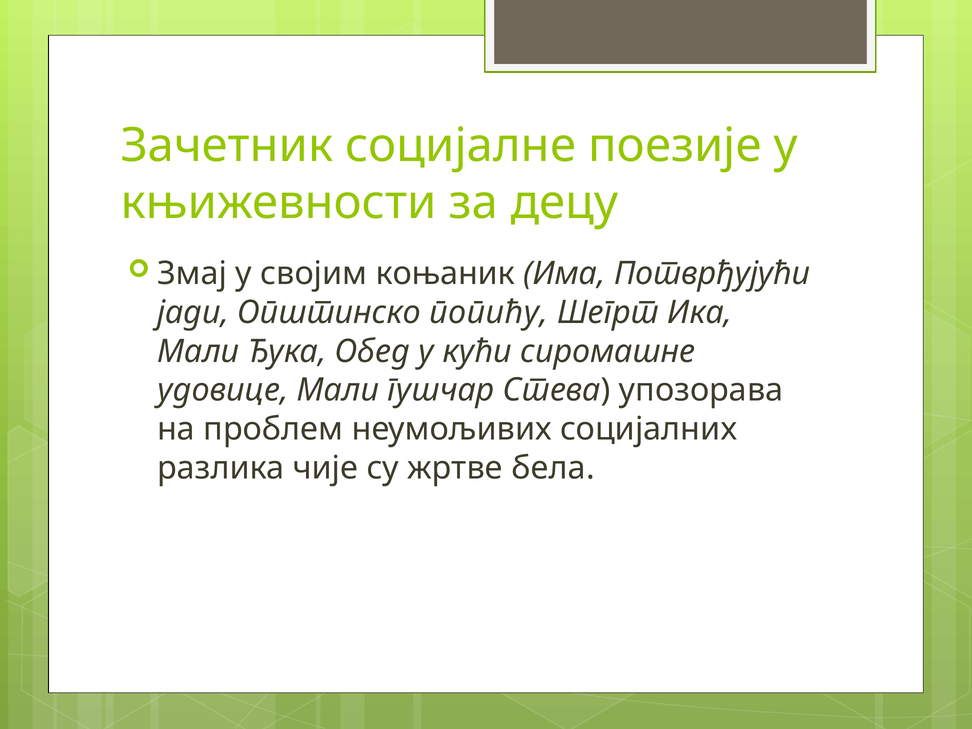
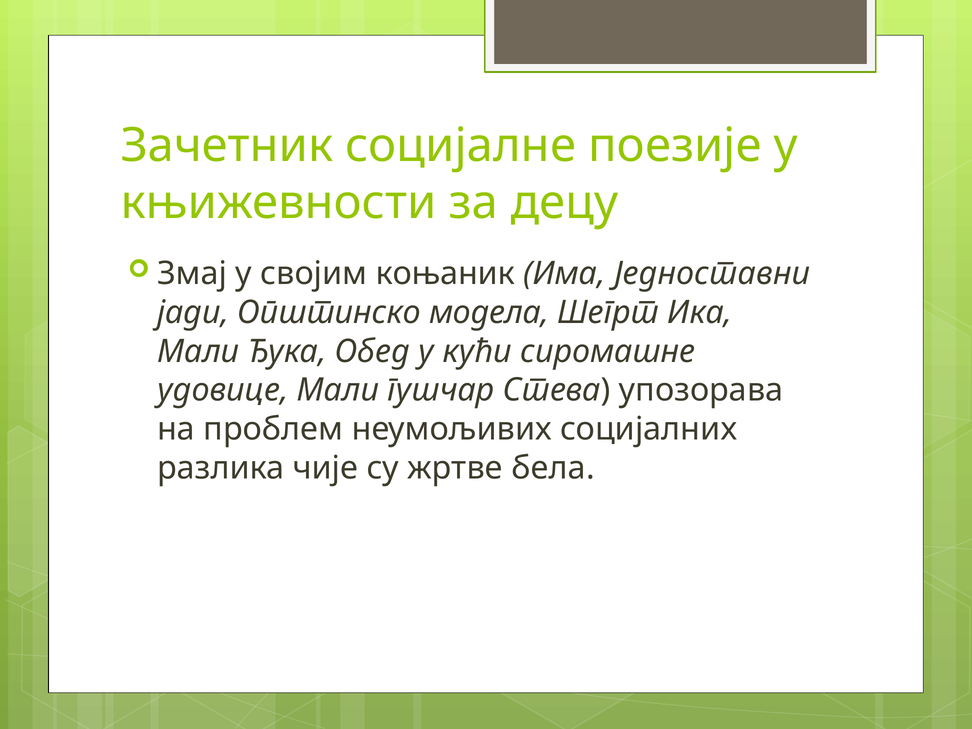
Потврђујући: Потврђујући -> Једноставни
попићу: попићу -> модела
